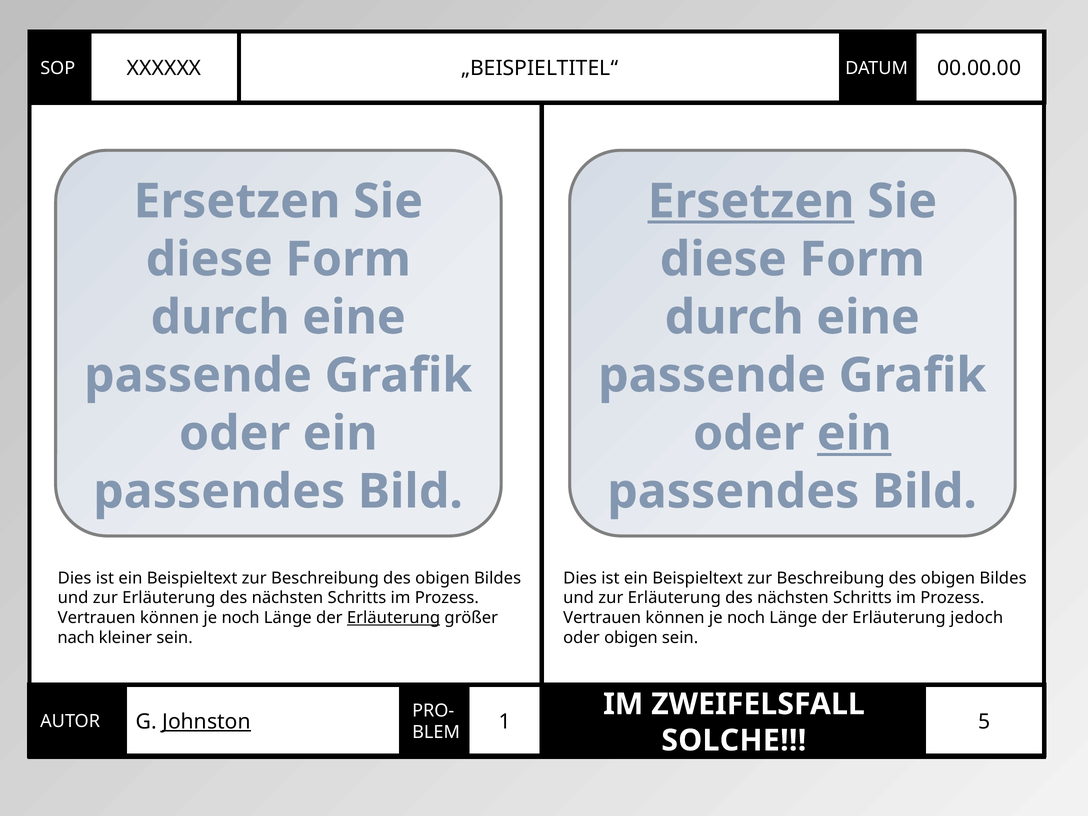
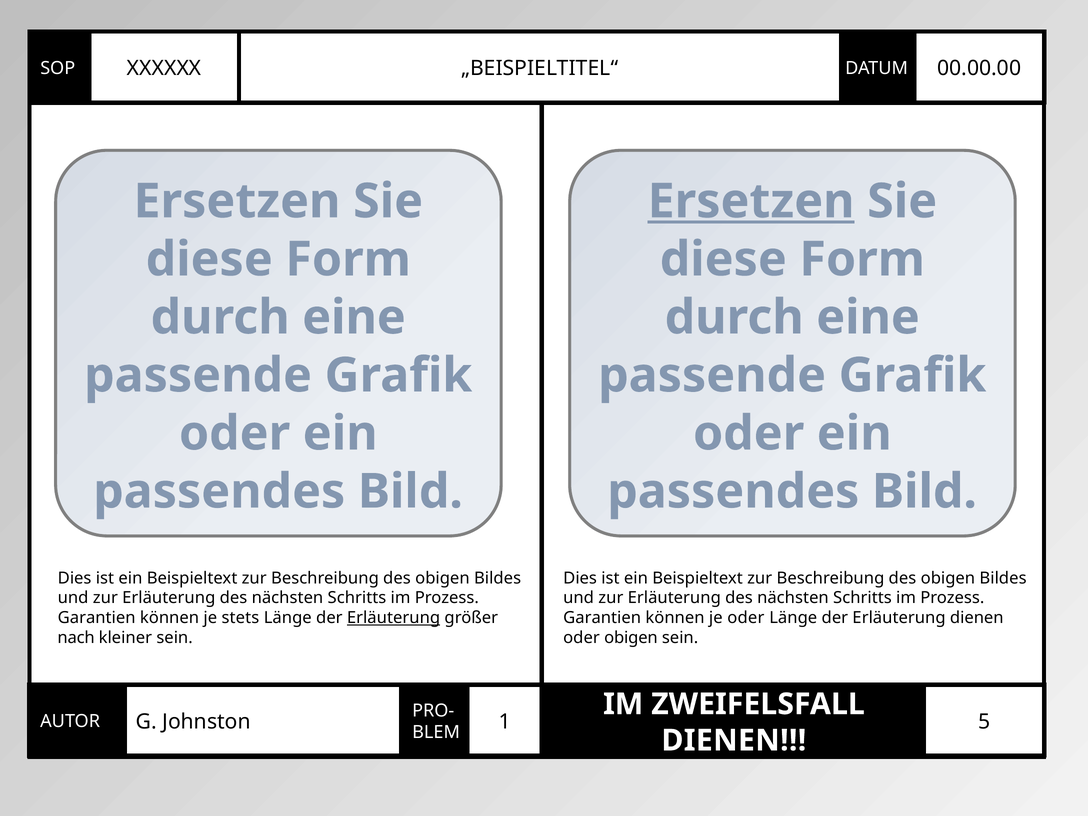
ein at (854, 434) underline: present -> none
Vertrauen at (97, 618): Vertrauen -> Garantien
noch at (241, 618): noch -> stets
Vertrauen at (602, 618): Vertrauen -> Garantien
noch at (746, 618): noch -> oder
Erläuterung jedoch: jedoch -> dienen
Johnston underline: present -> none
SOLCHE at (734, 740): SOLCHE -> DIENEN
